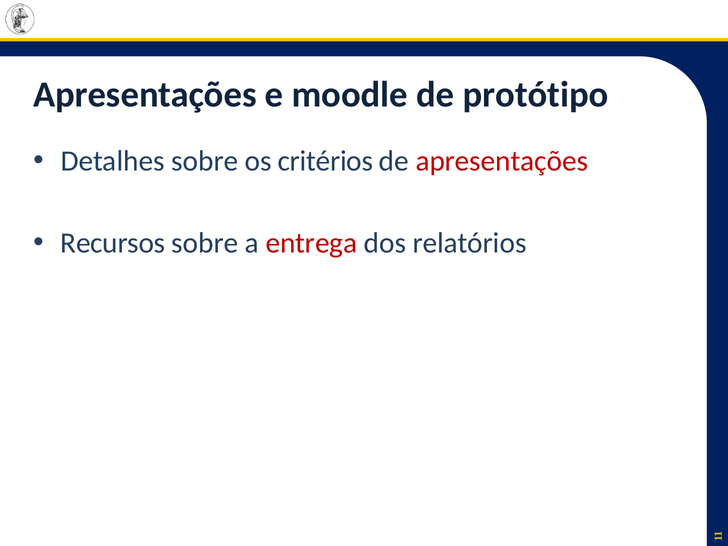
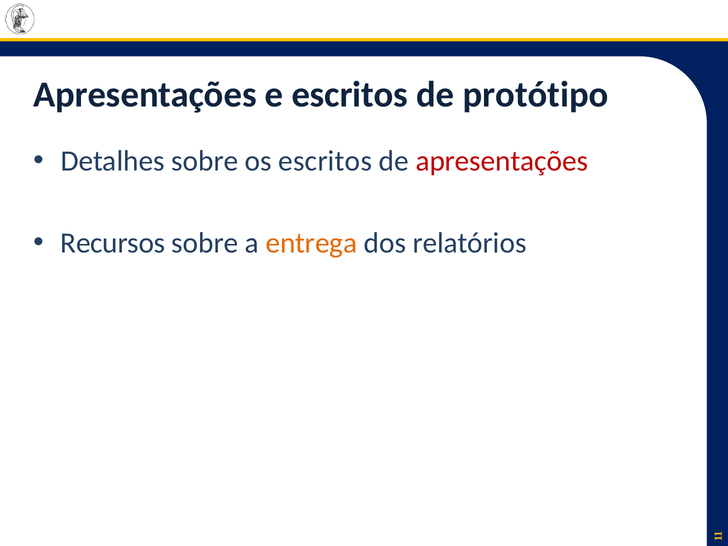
e moodle: moodle -> escritos
os critérios: critérios -> escritos
entrega colour: red -> orange
